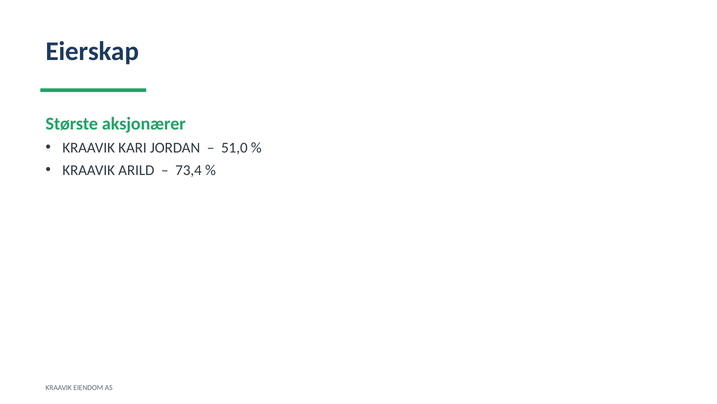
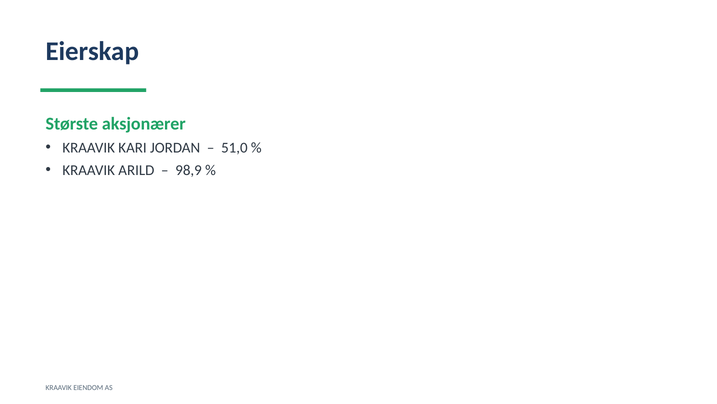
73,4: 73,4 -> 98,9
